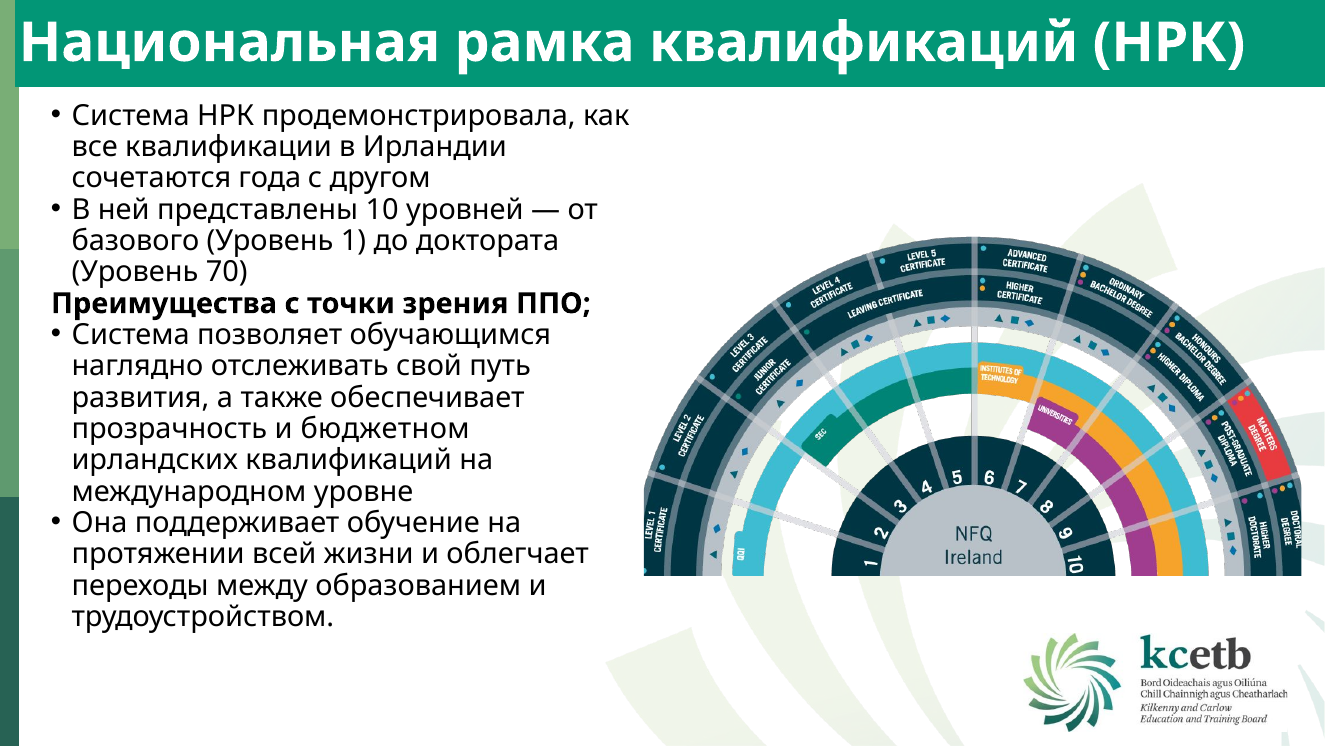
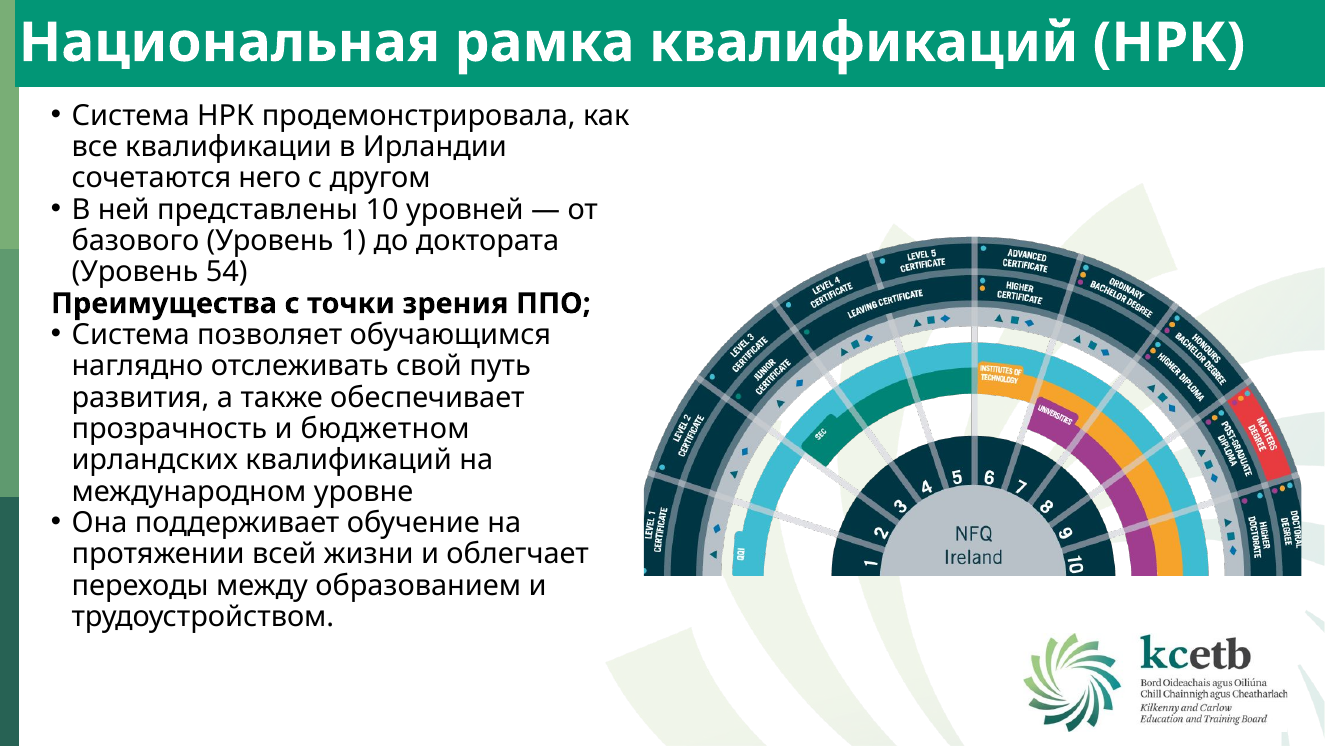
года: года -> него
70: 70 -> 54
